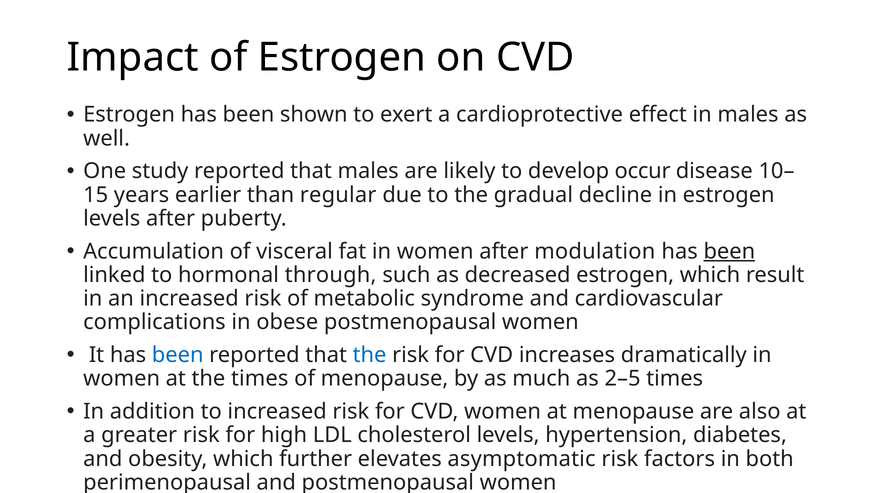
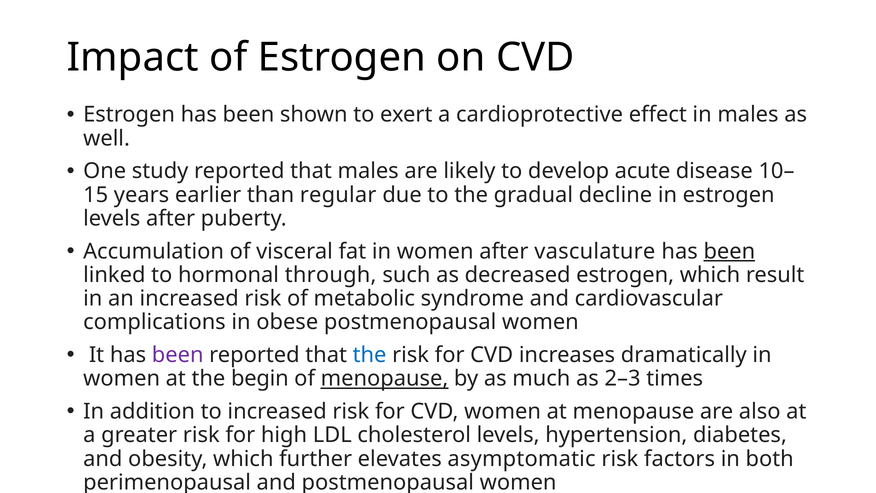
occur: occur -> acute
modulation: modulation -> vasculature
been at (178, 355) colour: blue -> purple
the times: times -> begin
menopause at (384, 379) underline: none -> present
2–5: 2–5 -> 2–3
